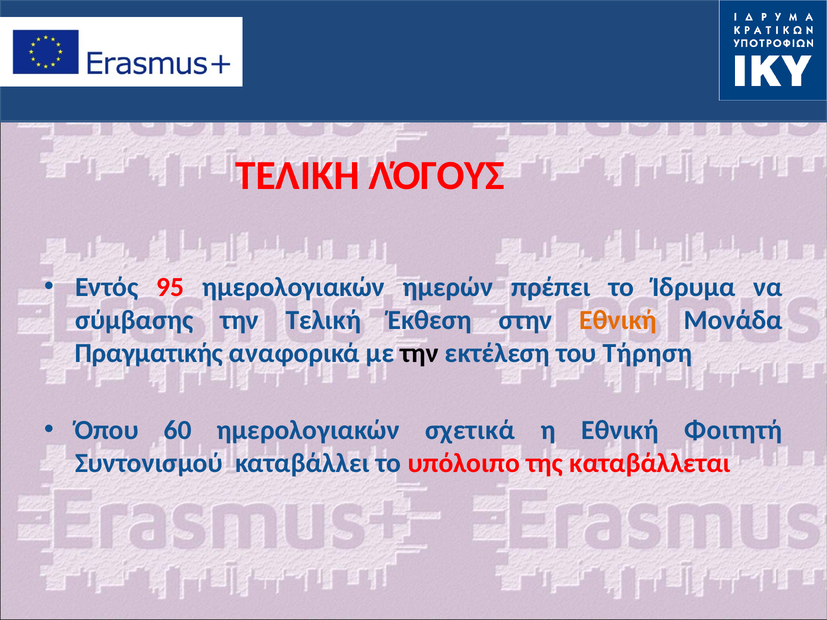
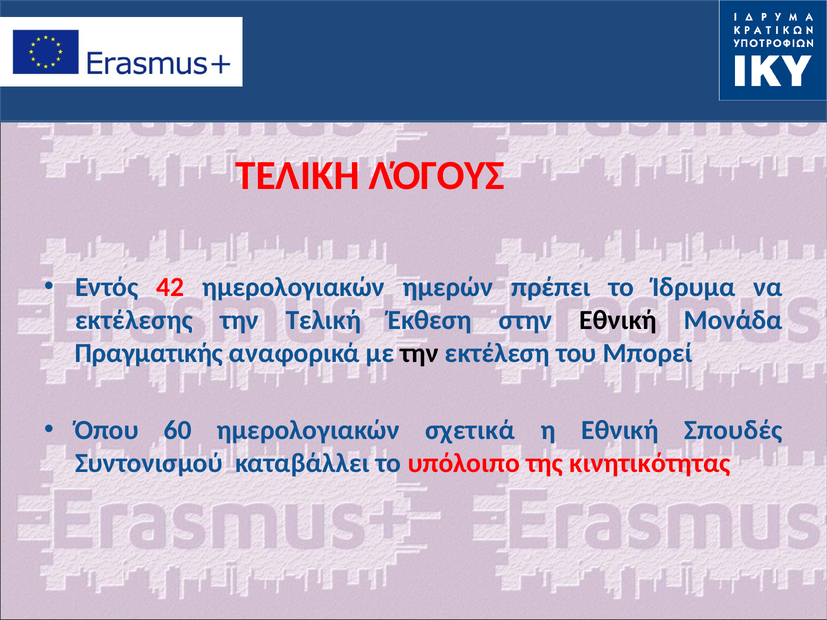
95: 95 -> 42
σύμβασης: σύμβασης -> εκτέλεσης
Εθνική at (618, 320) colour: orange -> black
Τήρηση: Τήρηση -> Μπορεί
Φοιτητή: Φοιτητή -> Σπουδές
καταβάλλεται: καταβάλλεται -> κινητικότητας
